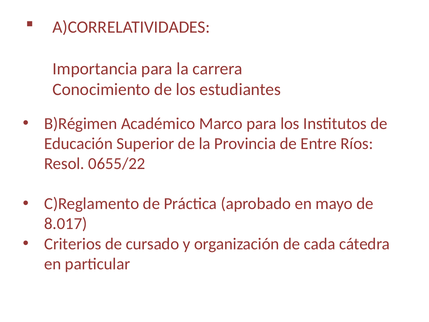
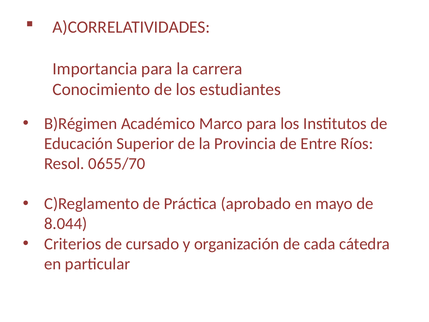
0655/22: 0655/22 -> 0655/70
8.017: 8.017 -> 8.044
